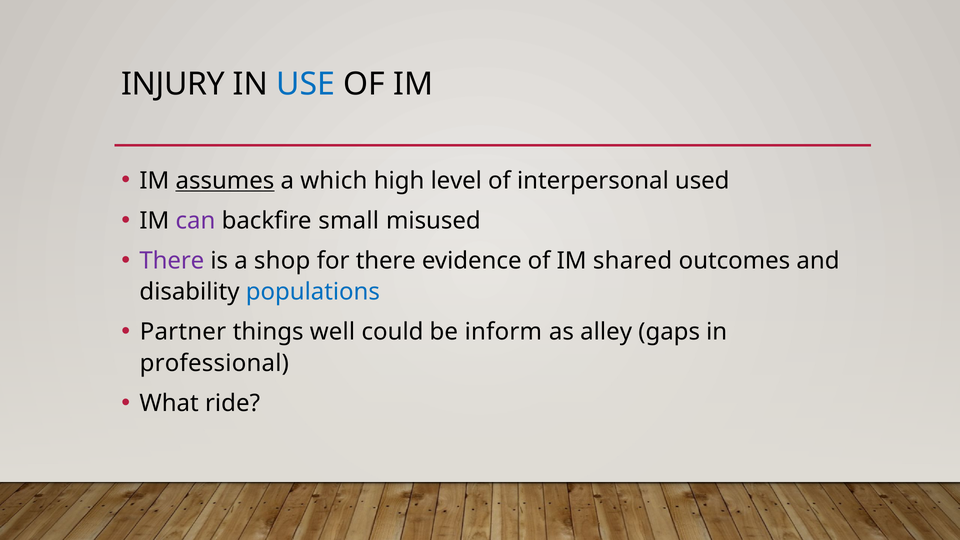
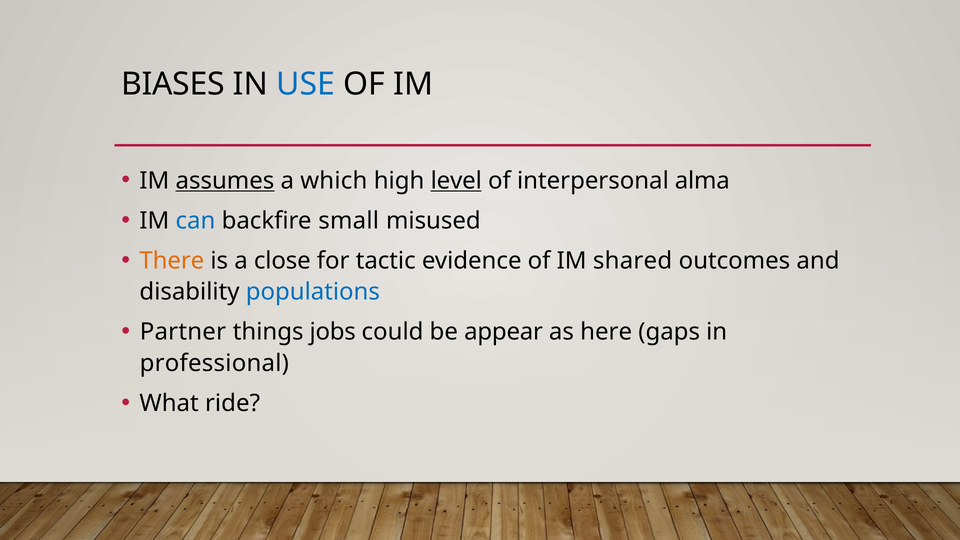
INJURY: INJURY -> BIASES
level underline: none -> present
used: used -> alma
can colour: purple -> blue
There at (172, 261) colour: purple -> orange
shop: shop -> close
for there: there -> tactic
well: well -> jobs
inform: inform -> appear
alley: alley -> here
